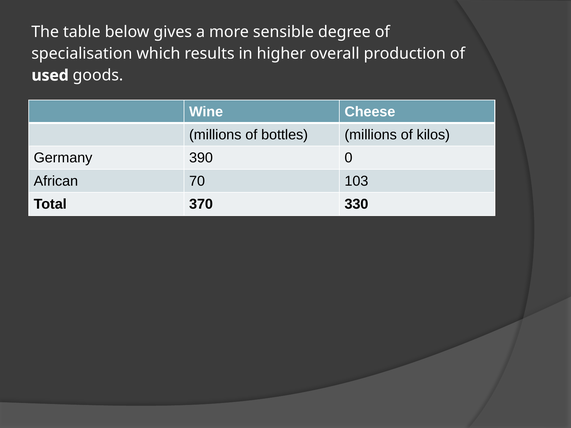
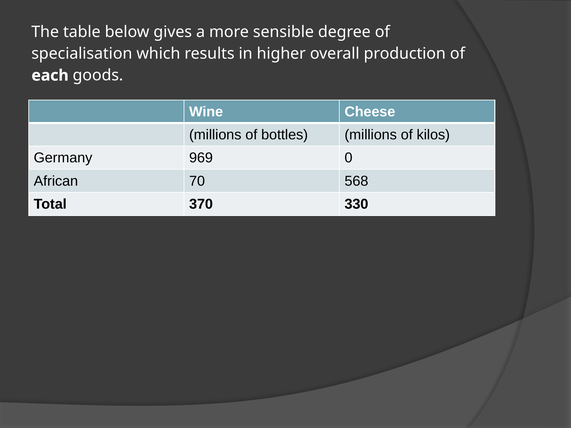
used: used -> each
390: 390 -> 969
103: 103 -> 568
